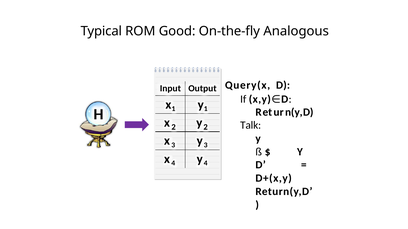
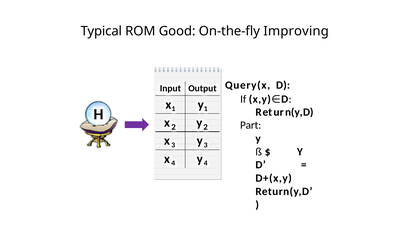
Analogous: Analogous -> Improving
Talk: Talk -> Part
